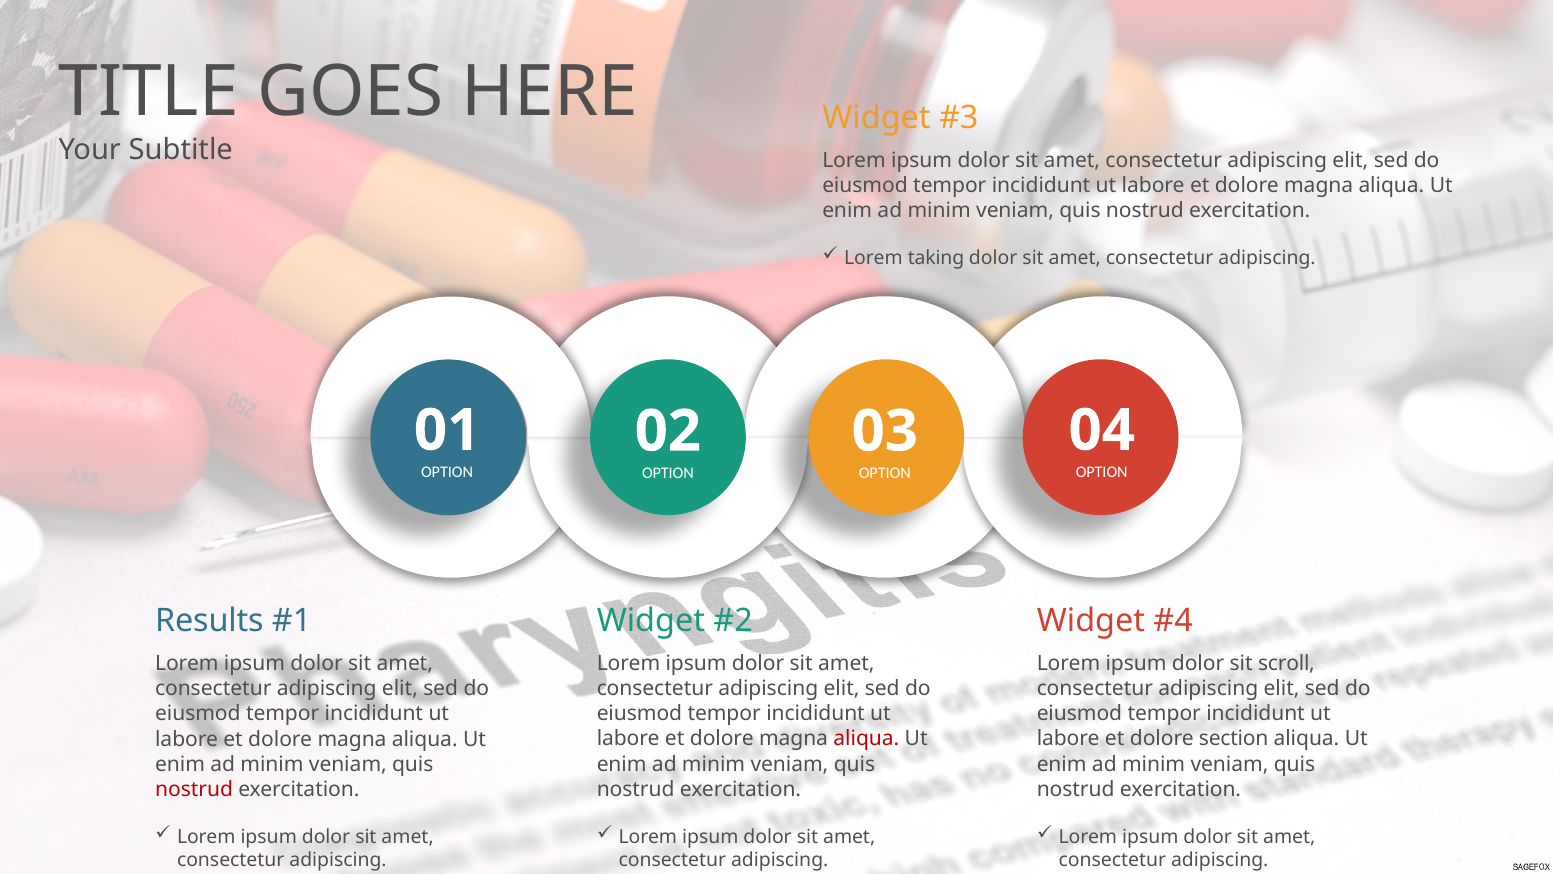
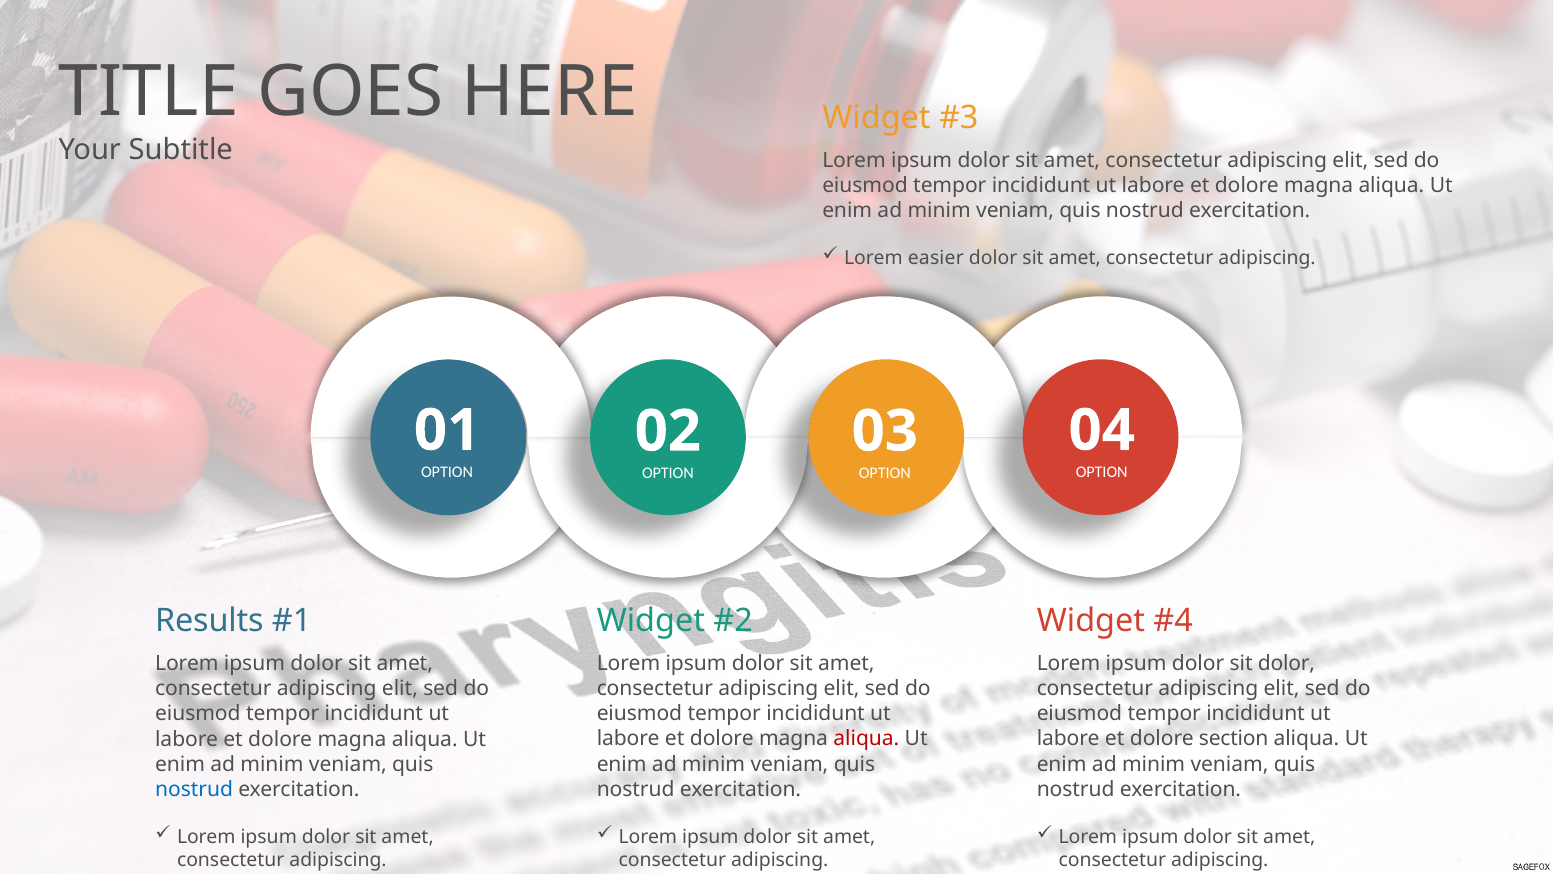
taking: taking -> easier
sit scroll: scroll -> dolor
nostrud at (194, 789) colour: red -> blue
